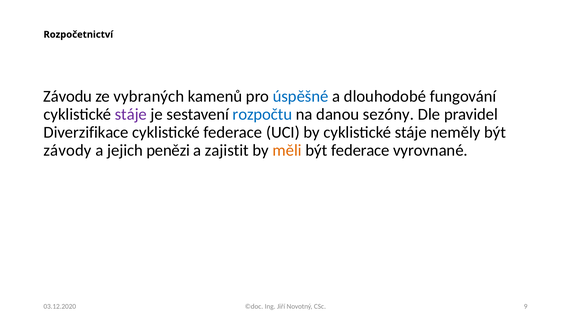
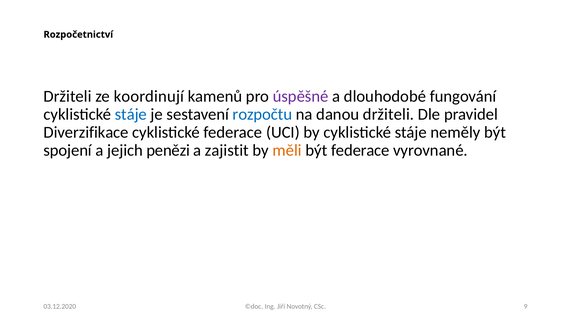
Závodu at (68, 97): Závodu -> Držiteli
vybraných: vybraných -> koordinují
úspěšné colour: blue -> purple
stáje at (131, 115) colour: purple -> blue
danou sezóny: sezóny -> držiteli
závody: závody -> spojení
